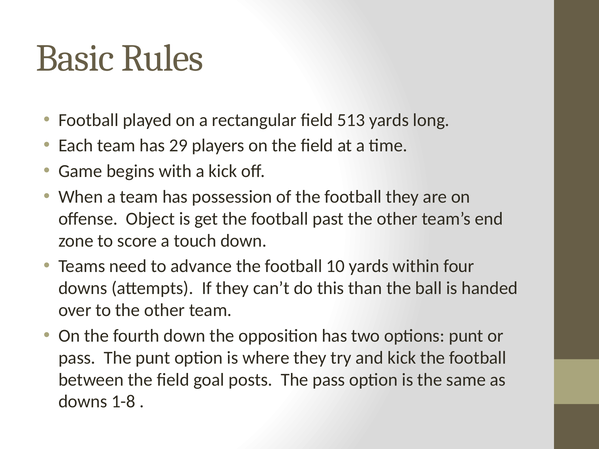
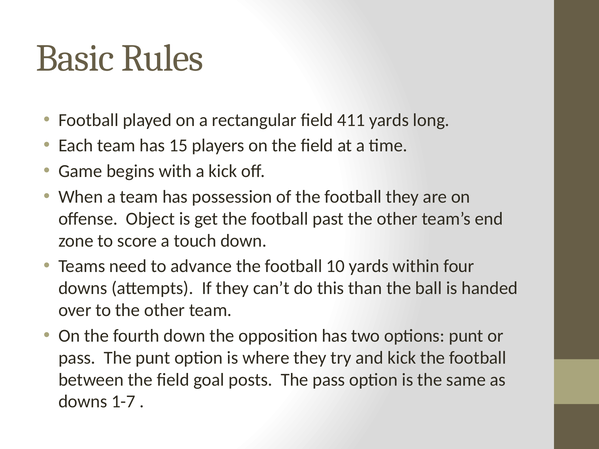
513: 513 -> 411
29: 29 -> 15
1-8: 1-8 -> 1-7
